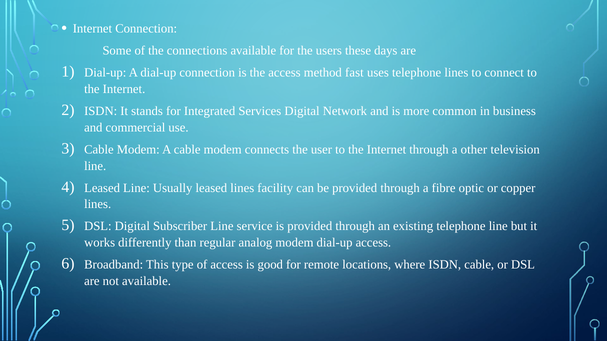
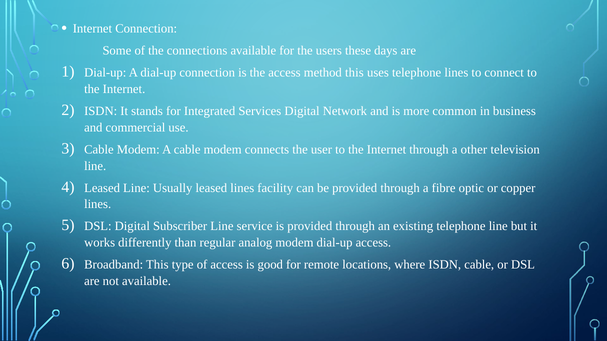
method fast: fast -> this
